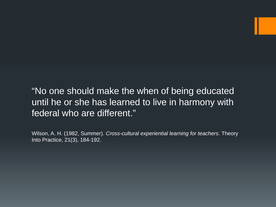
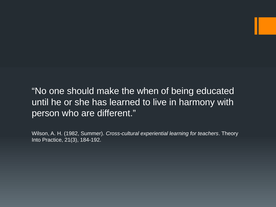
federal: federal -> person
